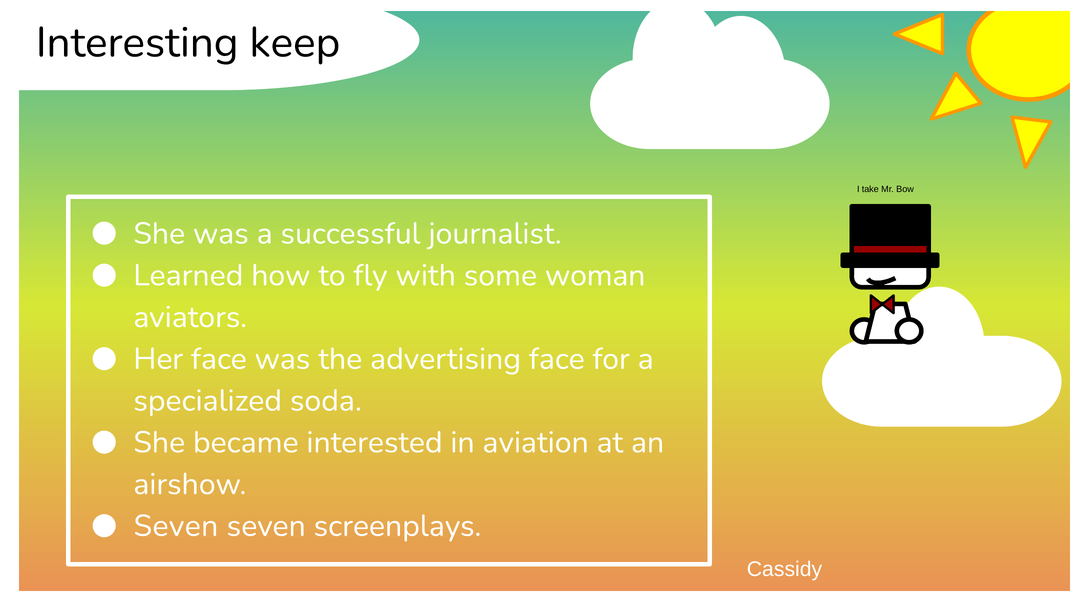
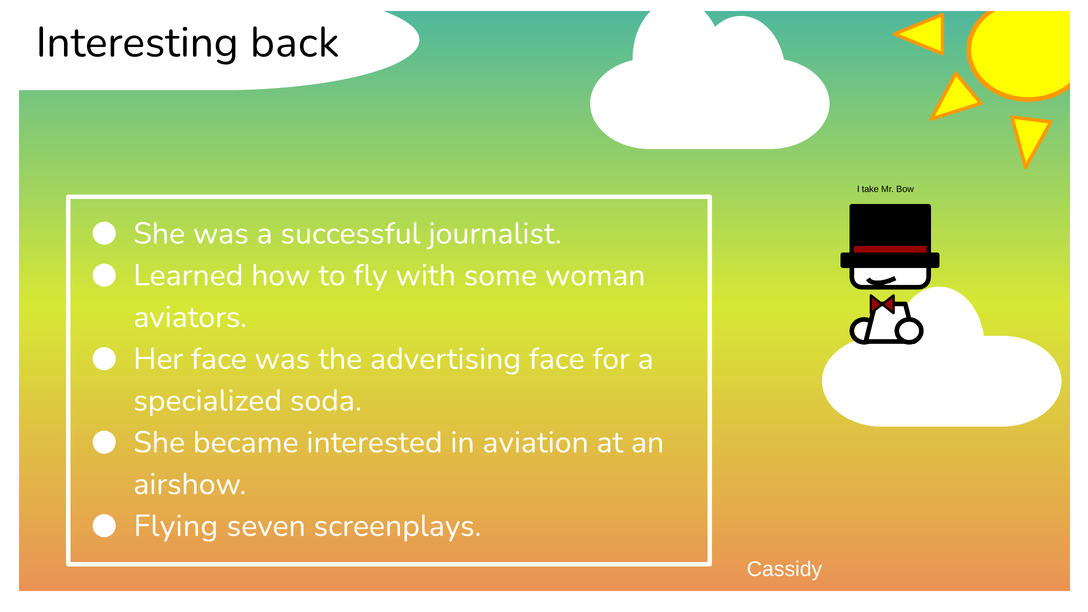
keep: keep -> back
Seven at (176, 526): Seven -> Flying
